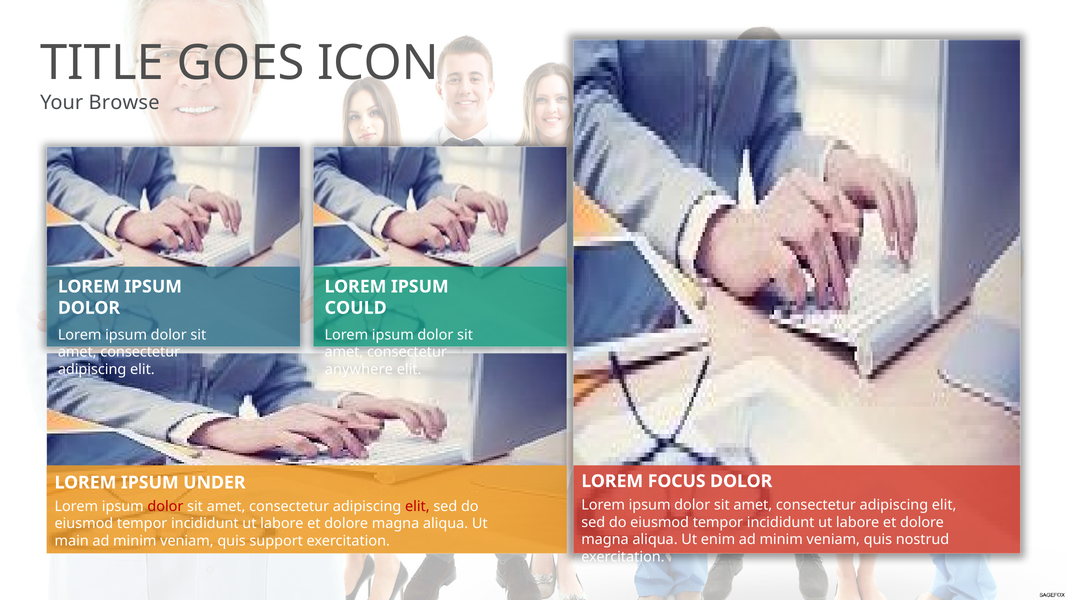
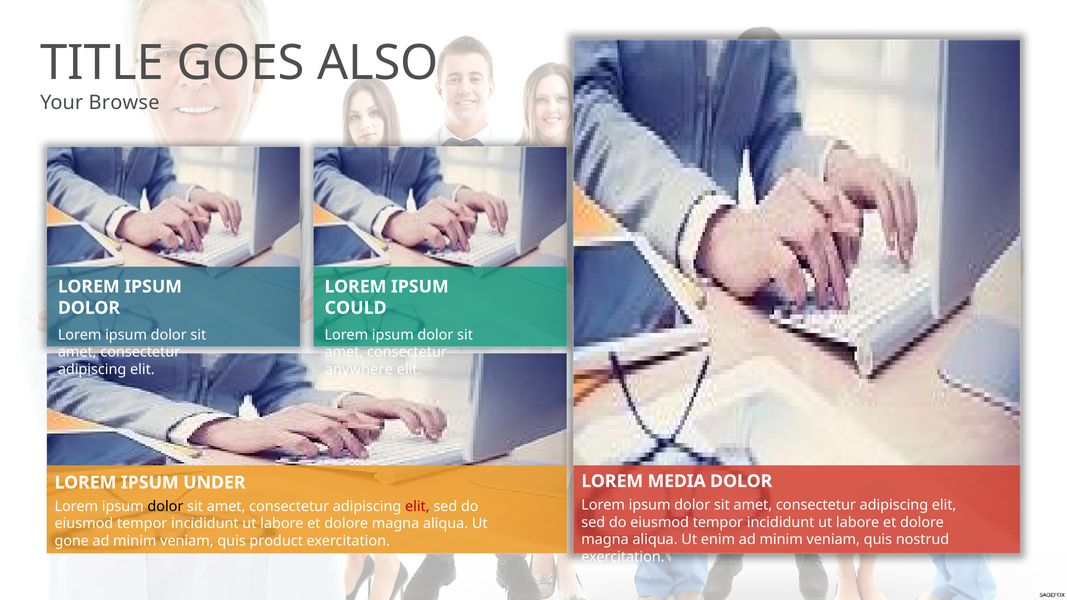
ICON: ICON -> ALSO
FOCUS: FOCUS -> MEDIA
dolor at (165, 507) colour: red -> black
main: main -> gone
support: support -> product
